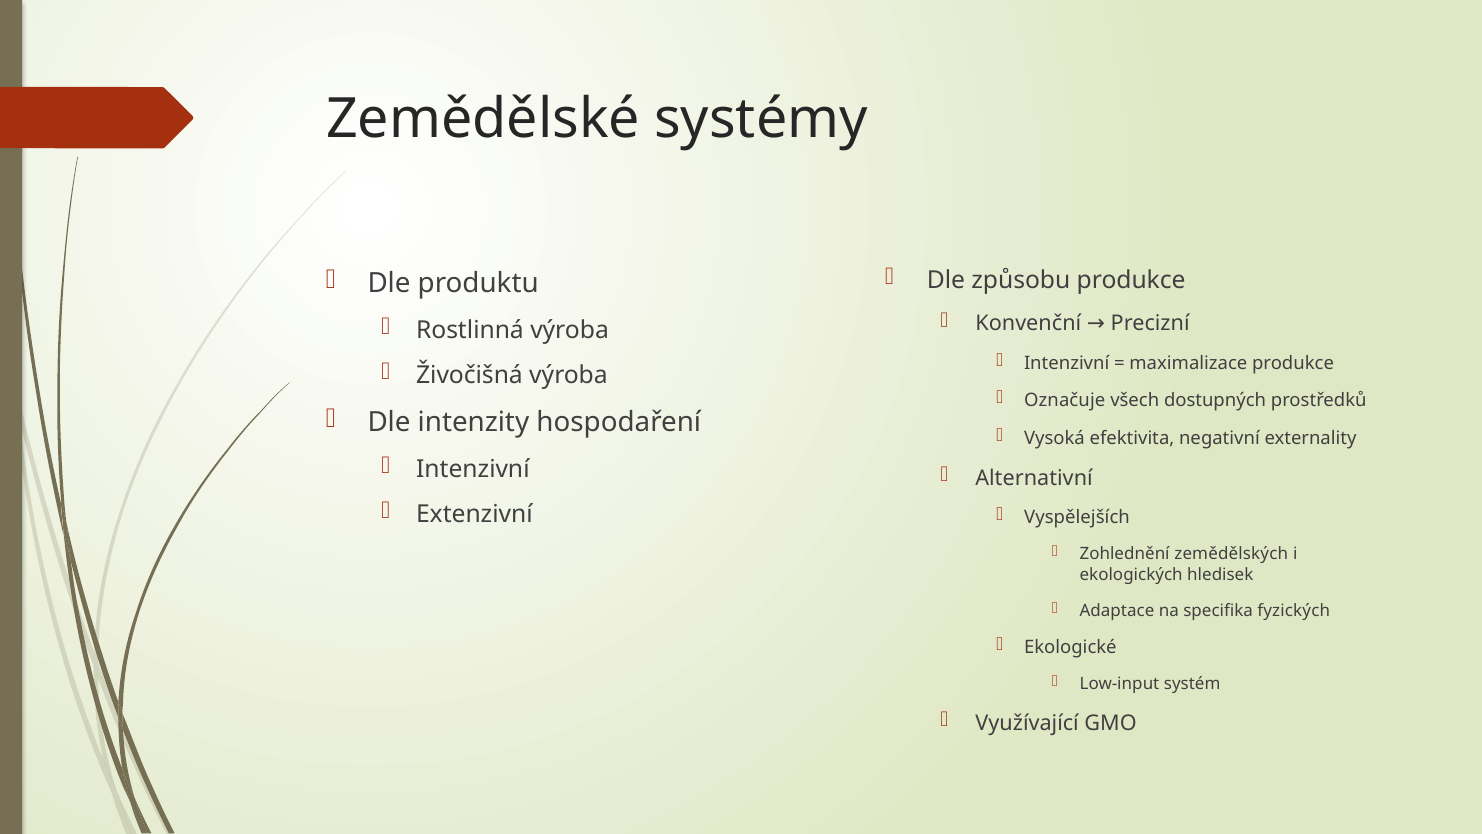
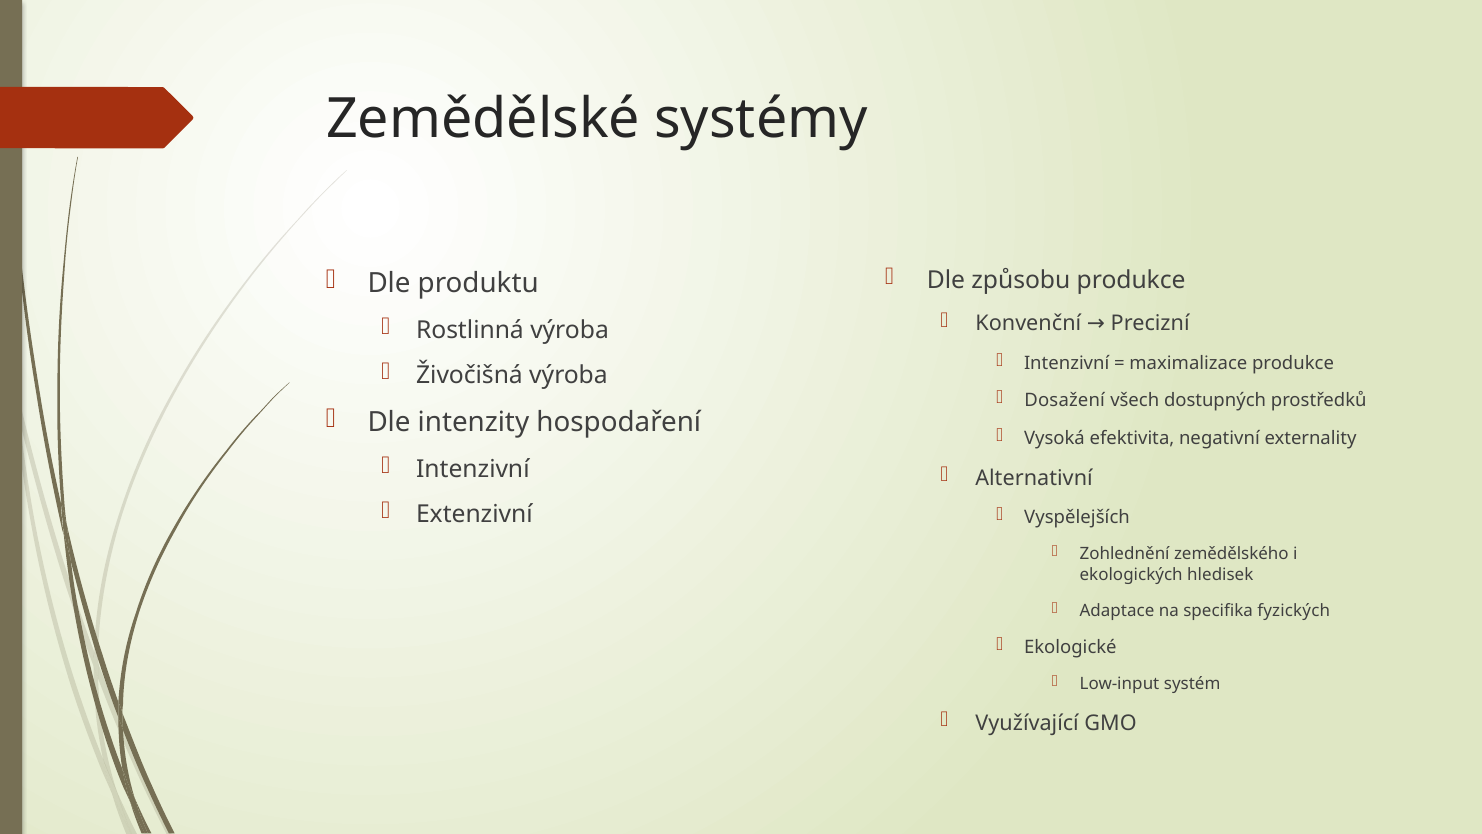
Označuje: Označuje -> Dosažení
zemědělských: zemědělských -> zemědělského
